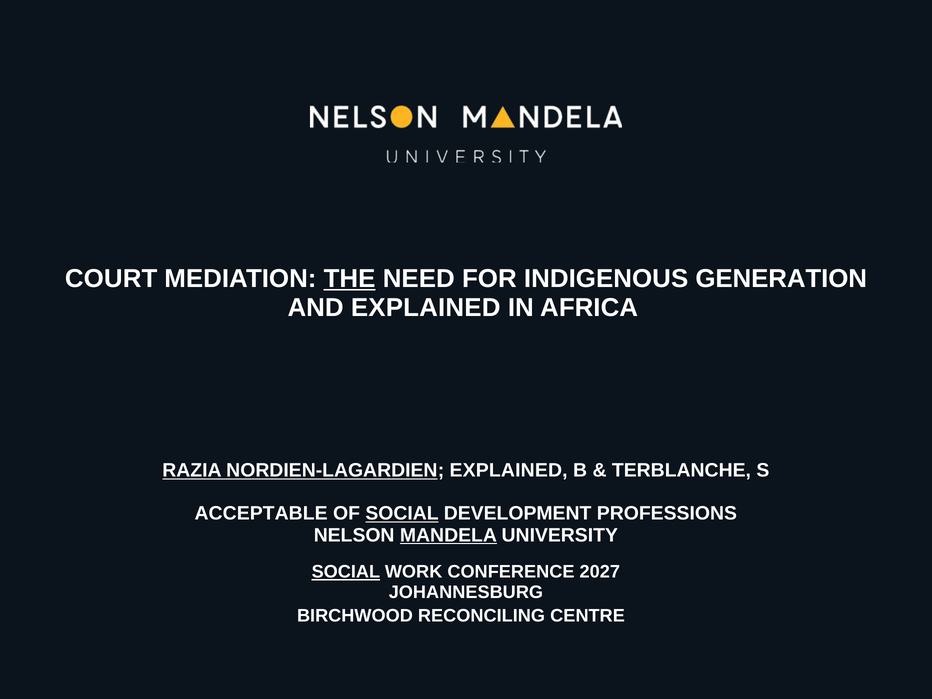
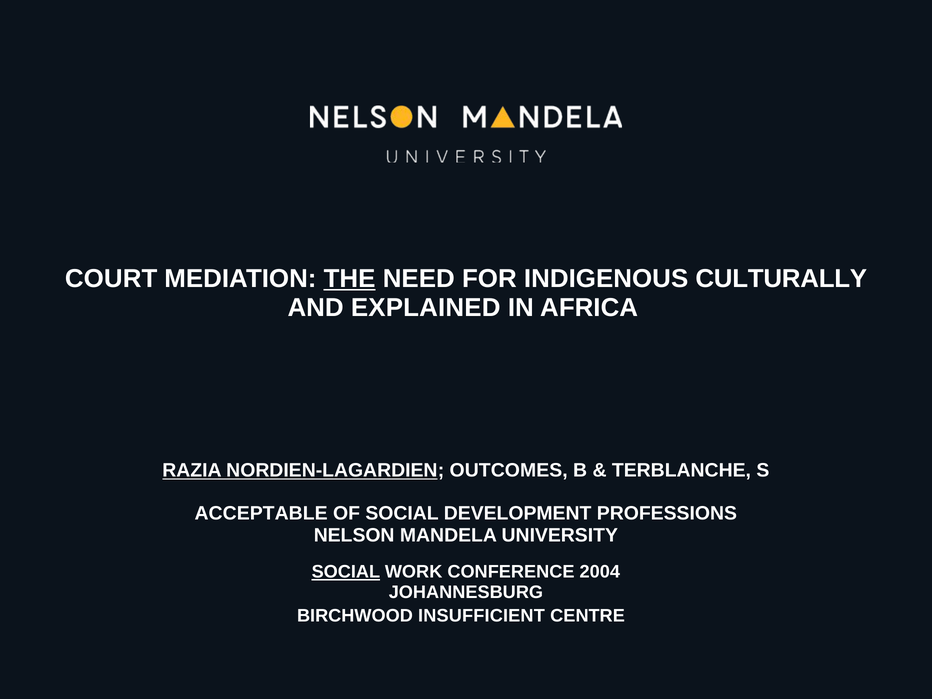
GENERATION: GENERATION -> CULTURALLY
NORDIEN-LAGARDIEN EXPLAINED: EXPLAINED -> OUTCOMES
SOCIAL at (402, 514) underline: present -> none
MANDELA underline: present -> none
2027: 2027 -> 2004
RECONCILING: RECONCILING -> INSUFFICIENT
